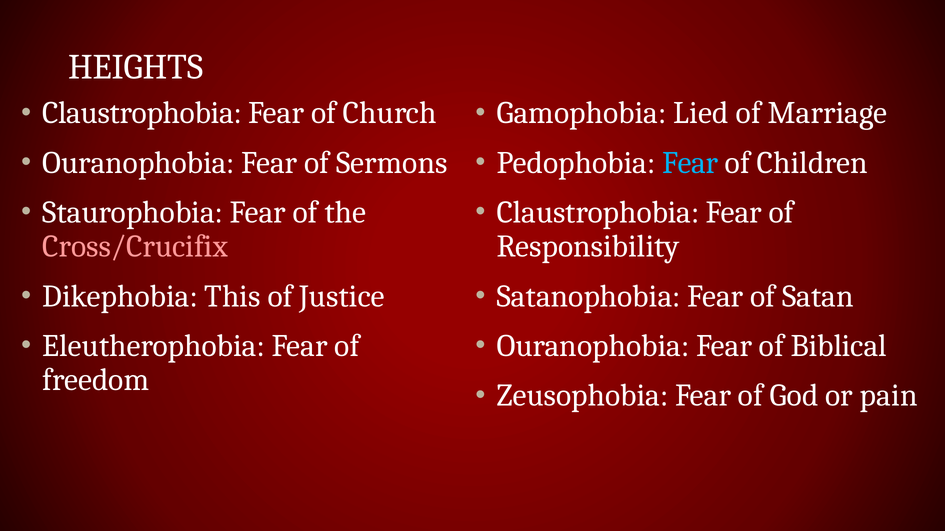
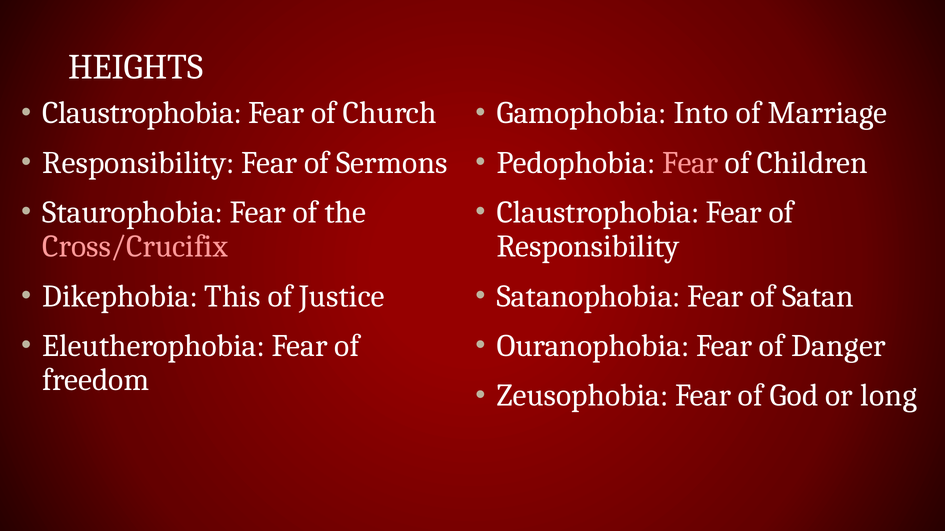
Lied: Lied -> Into
Ouranophobia at (139, 163): Ouranophobia -> Responsibility
Fear at (690, 163) colour: light blue -> pink
Biblical: Biblical -> Danger
pain: pain -> long
